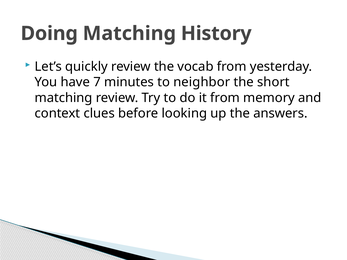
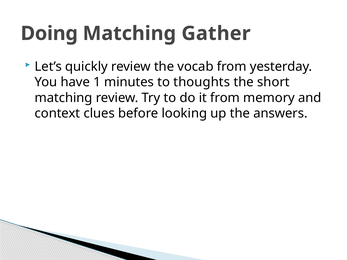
History: History -> Gather
7: 7 -> 1
neighbor: neighbor -> thoughts
